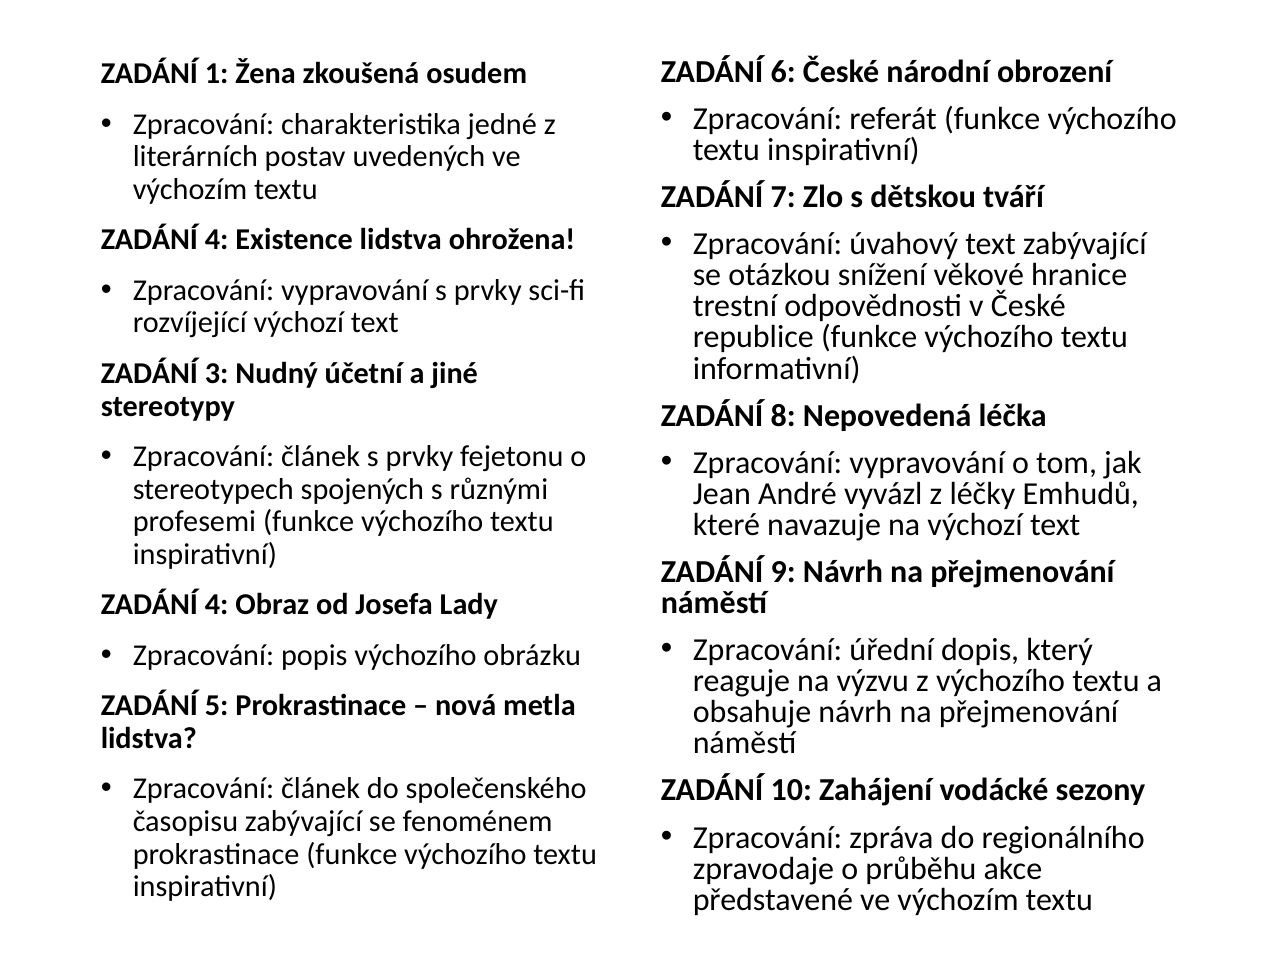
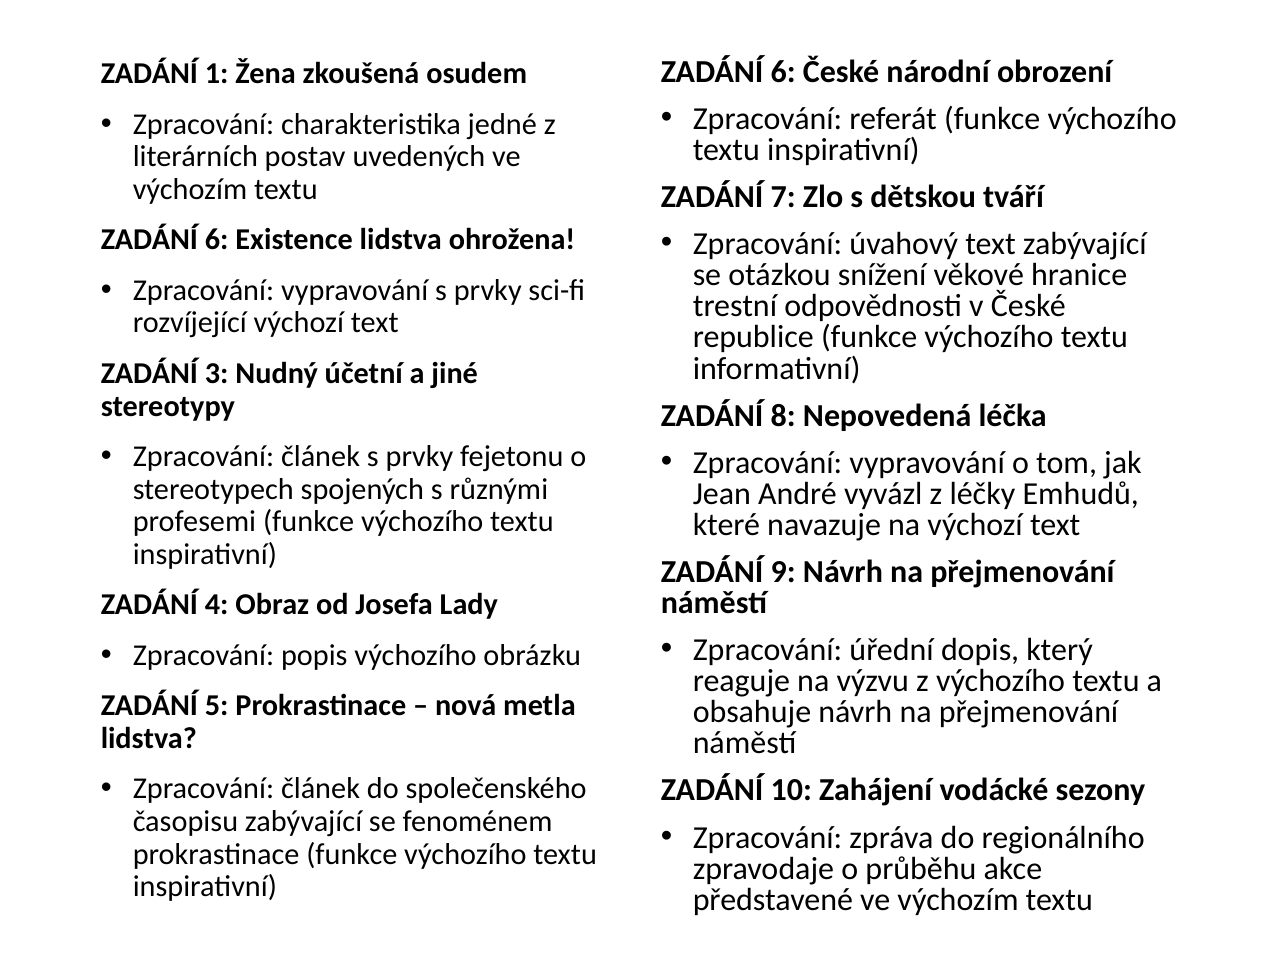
4 at (217, 240): 4 -> 6
